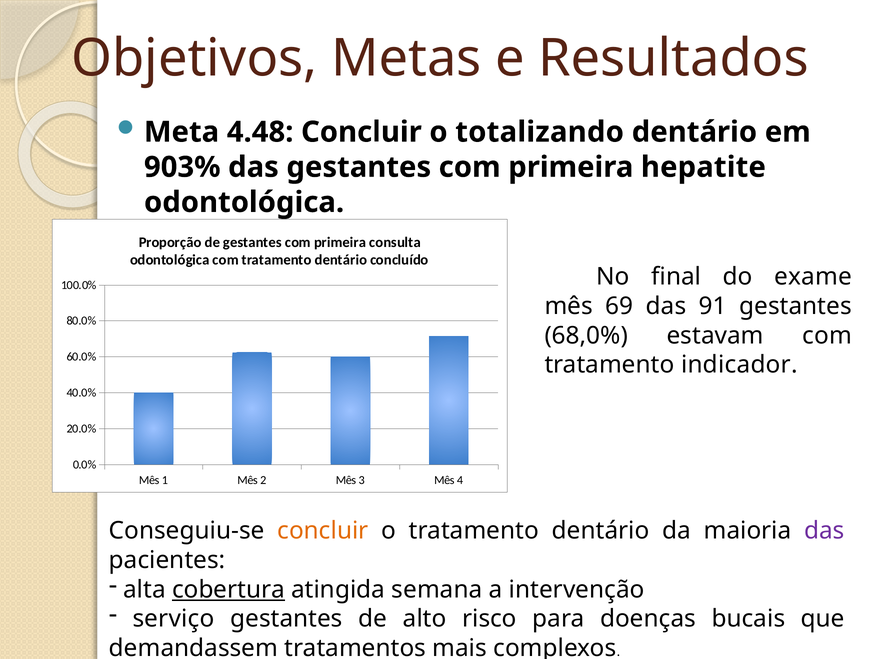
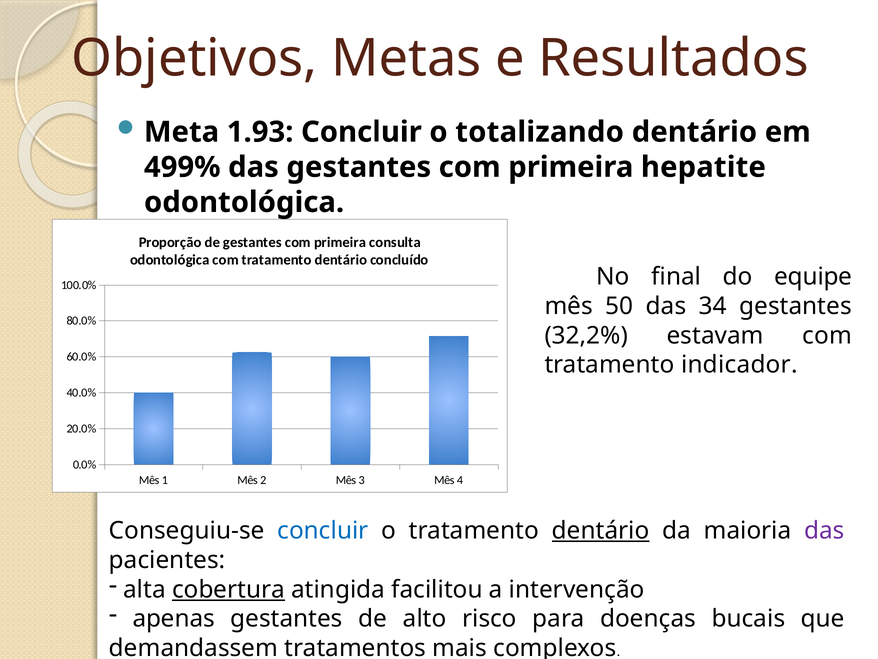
4.48: 4.48 -> 1.93
903%: 903% -> 499%
exame: exame -> equipe
69: 69 -> 50
91: 91 -> 34
68,0%: 68,0% -> 32,2%
concluir at (323, 531) colour: orange -> blue
dentário at (601, 531) underline: none -> present
semana: semana -> facilitou
serviço: serviço -> apenas
